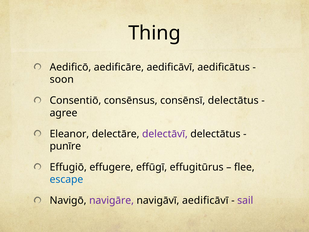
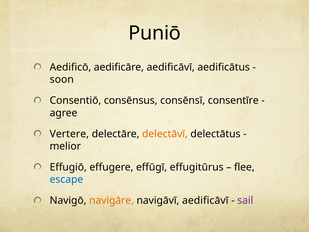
Thing: Thing -> Puniō
consēnsī delectātus: delectātus -> consentīre
Eleanor: Eleanor -> Vertere
delectāvī colour: purple -> orange
punīre: punīre -> melior
navigāre colour: purple -> orange
